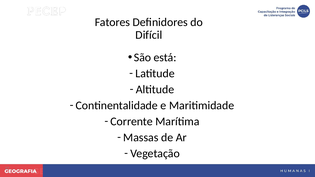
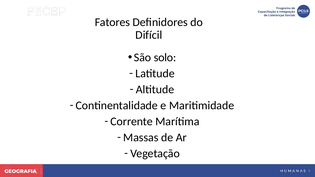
está: está -> solo
